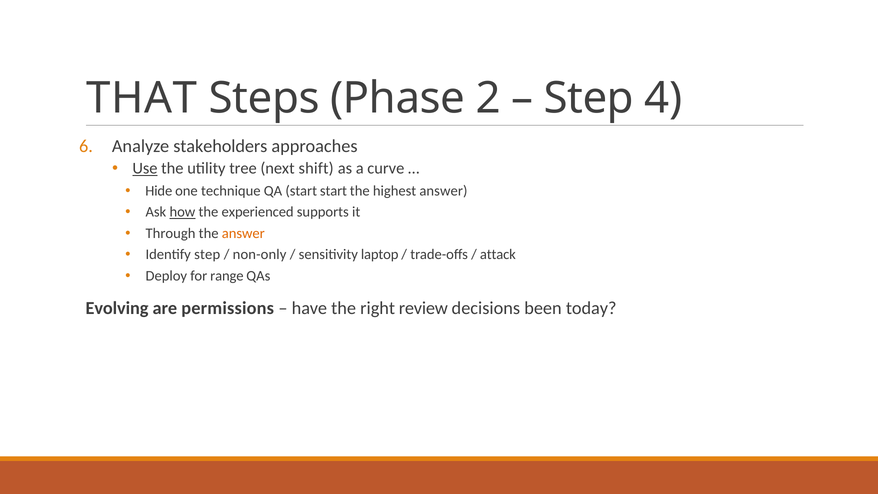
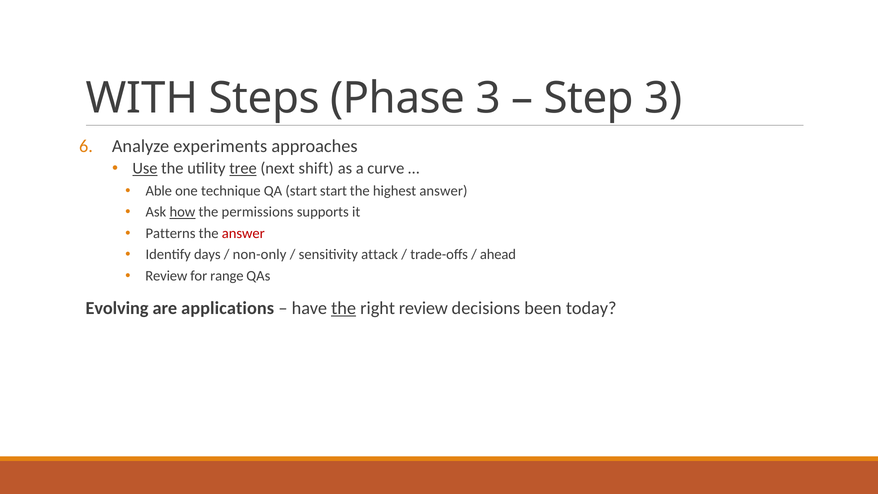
THAT: THAT -> WITH
Phase 2: 2 -> 3
Step 4: 4 -> 3
stakeholders: stakeholders -> experiments
tree underline: none -> present
Hide: Hide -> Able
experienced: experienced -> permissions
Through: Through -> Patterns
answer at (243, 233) colour: orange -> red
Identify step: step -> days
laptop: laptop -> attack
attack: attack -> ahead
Deploy at (166, 276): Deploy -> Review
permissions: permissions -> applications
the at (344, 308) underline: none -> present
